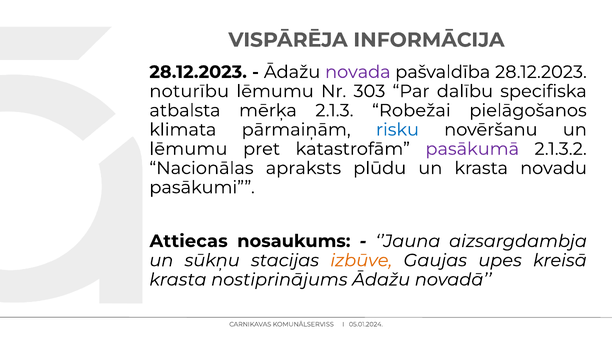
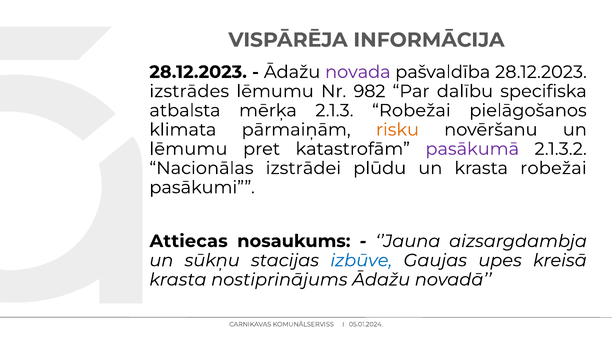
noturību: noturību -> izstrādes
303: 303 -> 982
risku colour: blue -> orange
apraksts: apraksts -> izstrādei
krasta novadu: novadu -> robežai
izbūve colour: orange -> blue
